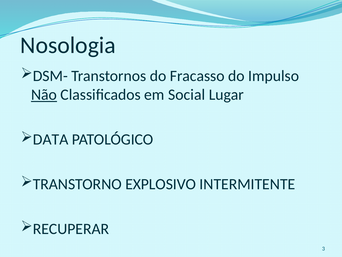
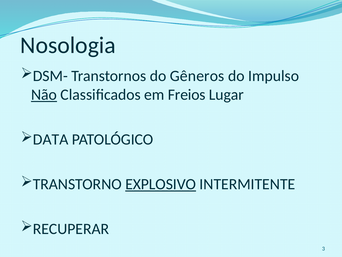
Fracasso: Fracasso -> Gêneros
Social: Social -> Freios
EXPLOSIVO underline: none -> present
